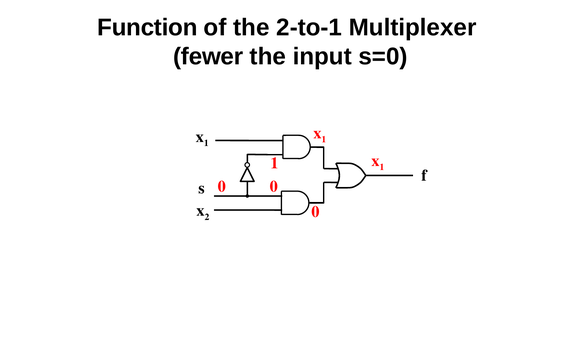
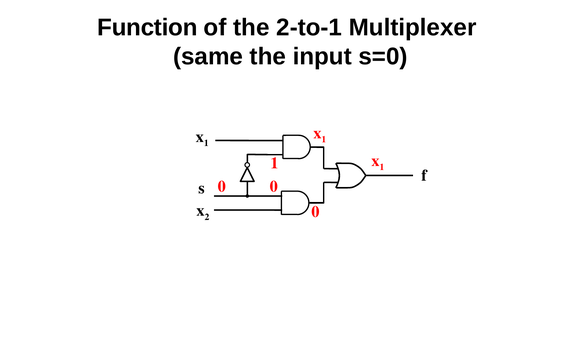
fewer: fewer -> same
